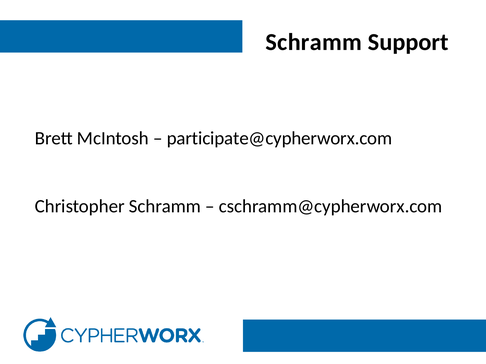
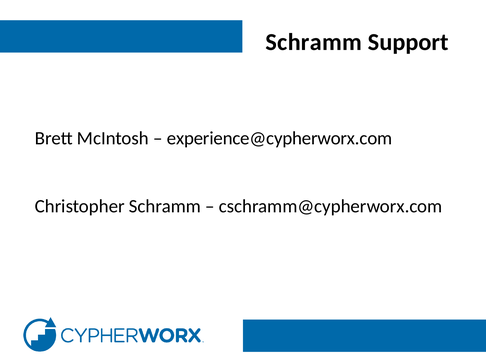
participate@cypherworx.com: participate@cypherworx.com -> experience@cypherworx.com
